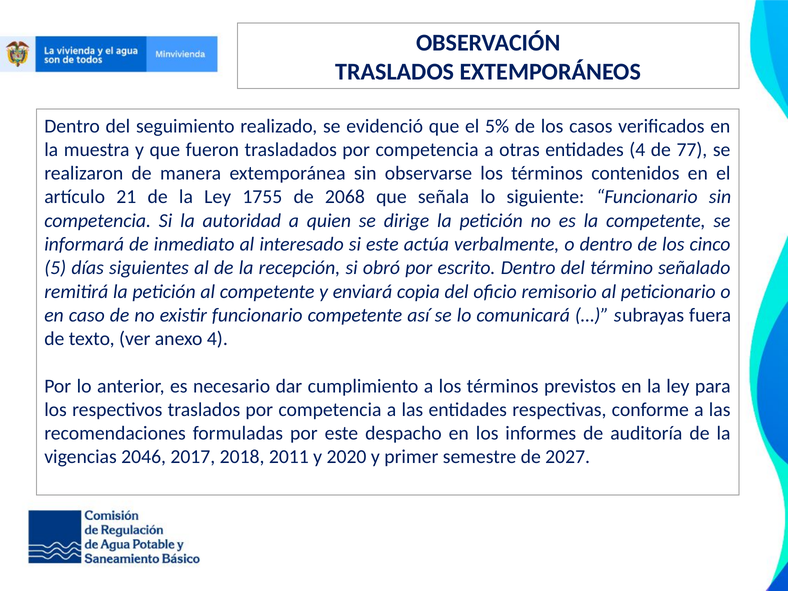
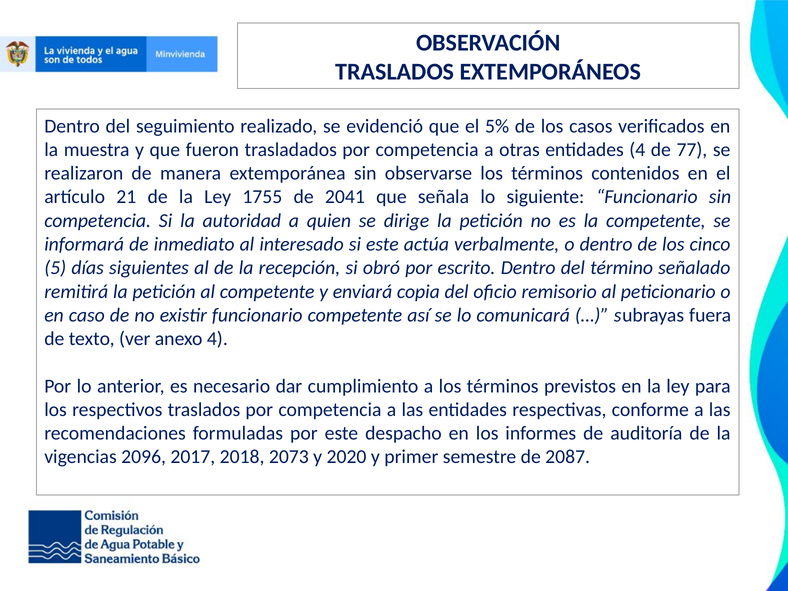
2068: 2068 -> 2041
2046: 2046 -> 2096
2011: 2011 -> 2073
2027: 2027 -> 2087
